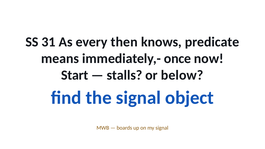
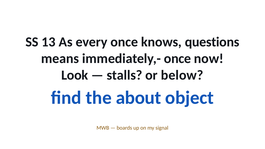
31: 31 -> 13
every then: then -> once
predicate: predicate -> questions
Start: Start -> Look
the signal: signal -> about
